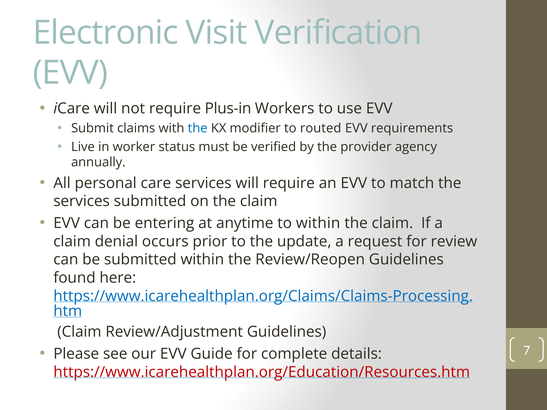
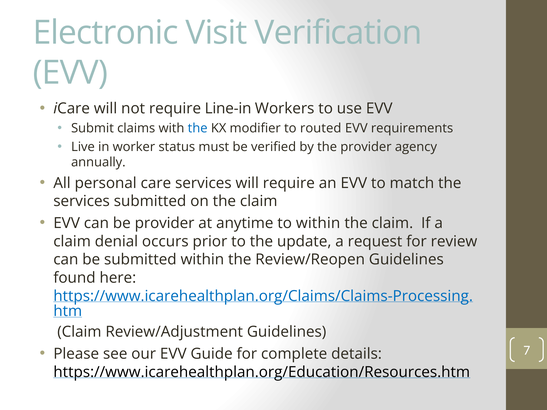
Plus-in: Plus-in -> Line-in
be entering: entering -> provider
https://www.icarehealthplan.org/Education/Resources.htm colour: red -> black
